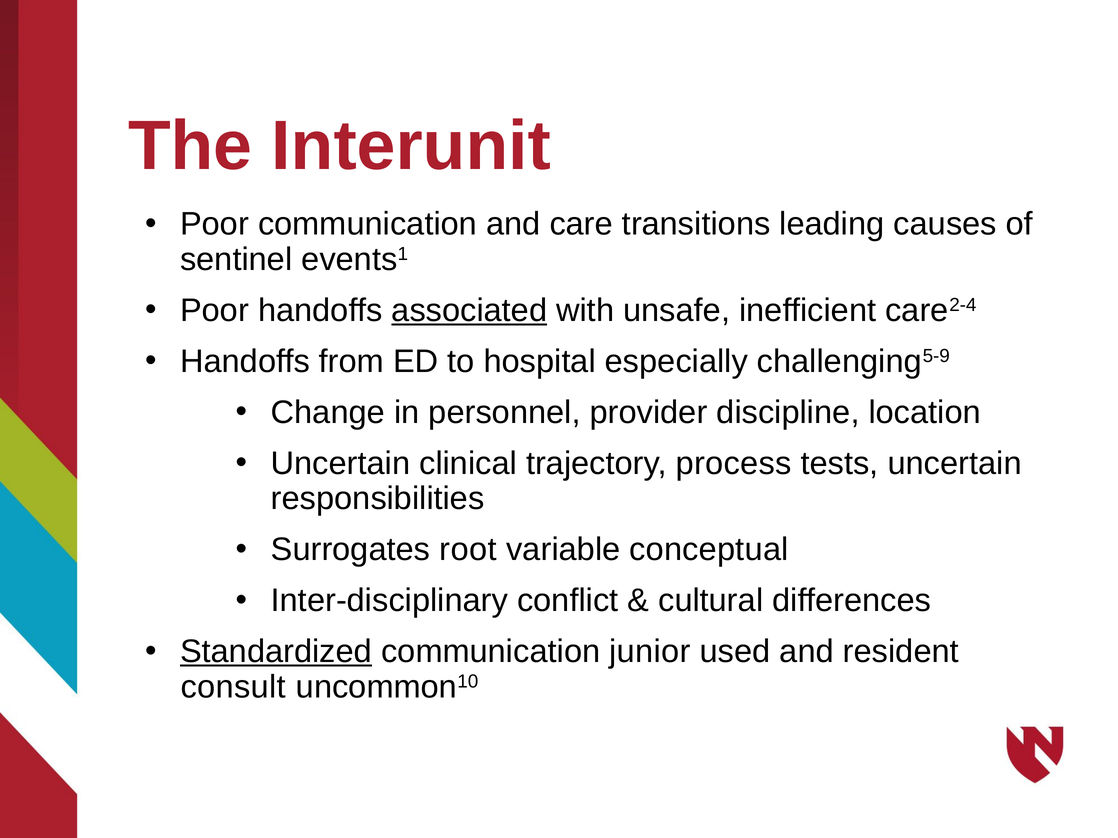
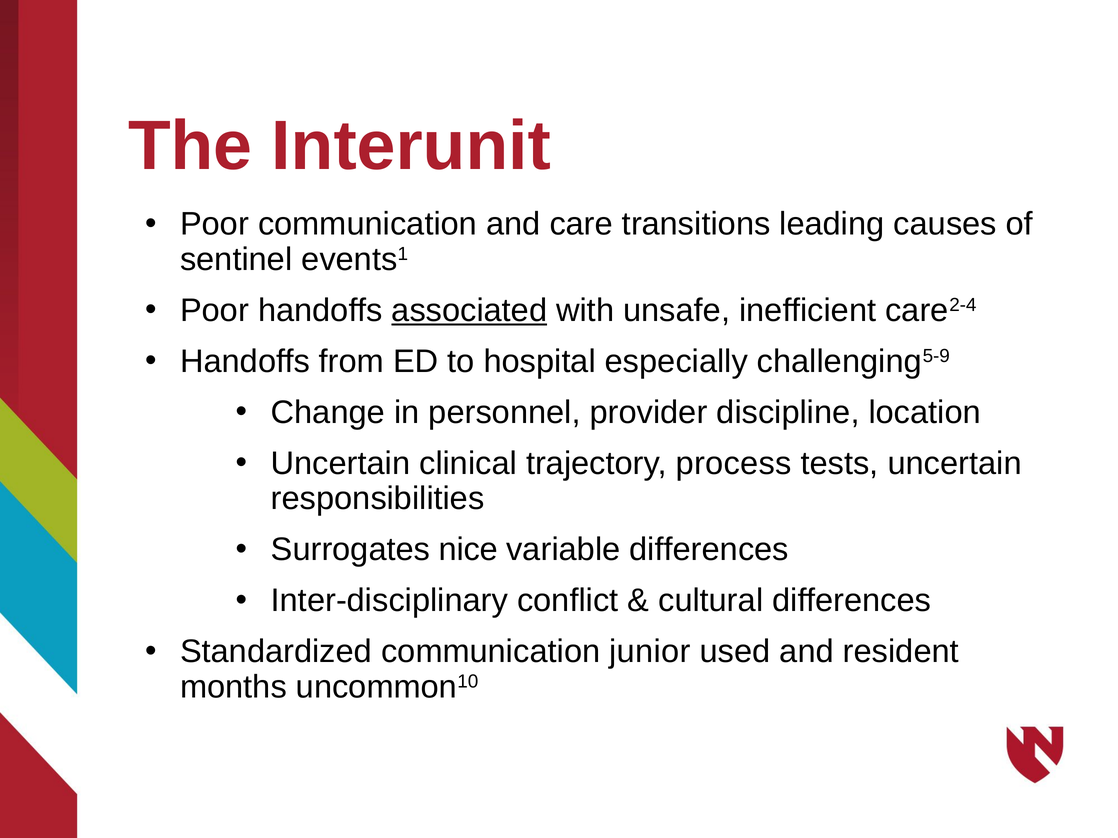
root: root -> nice
variable conceptual: conceptual -> differences
Standardized underline: present -> none
consult: consult -> months
